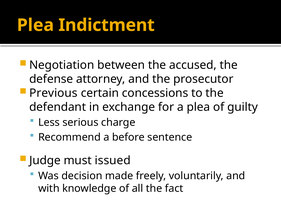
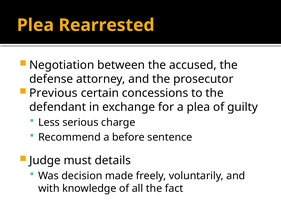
Indictment: Indictment -> Rearrested
issued: issued -> details
